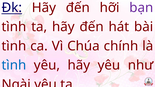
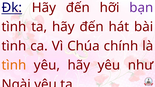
tình at (14, 65) colour: blue -> orange
